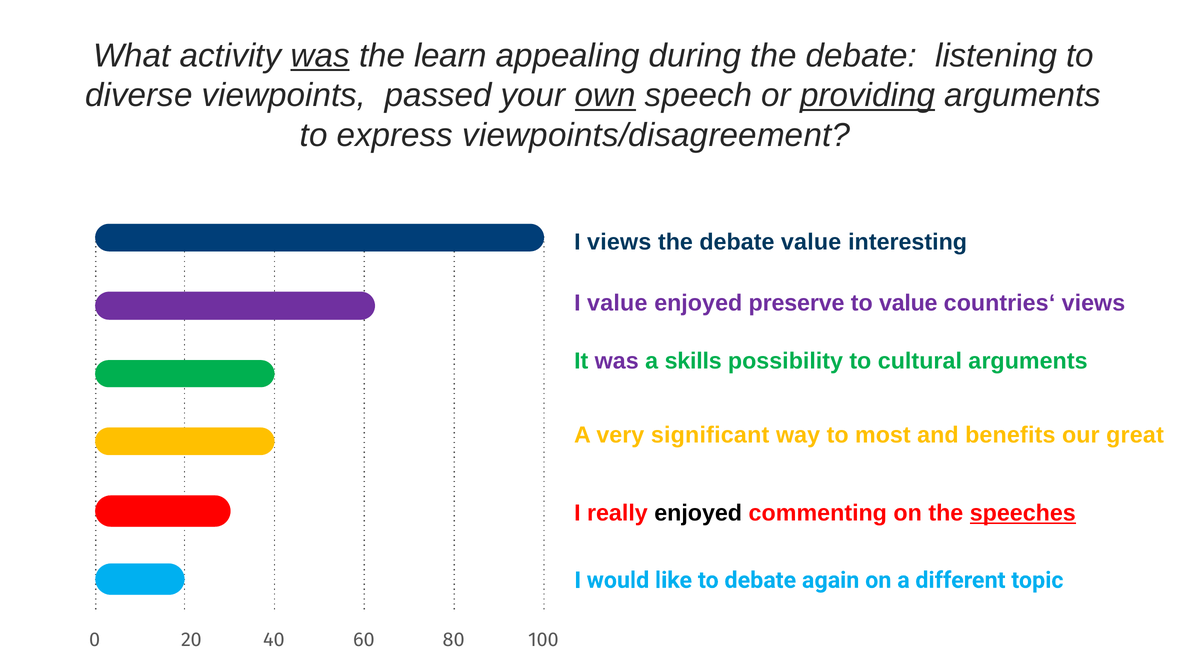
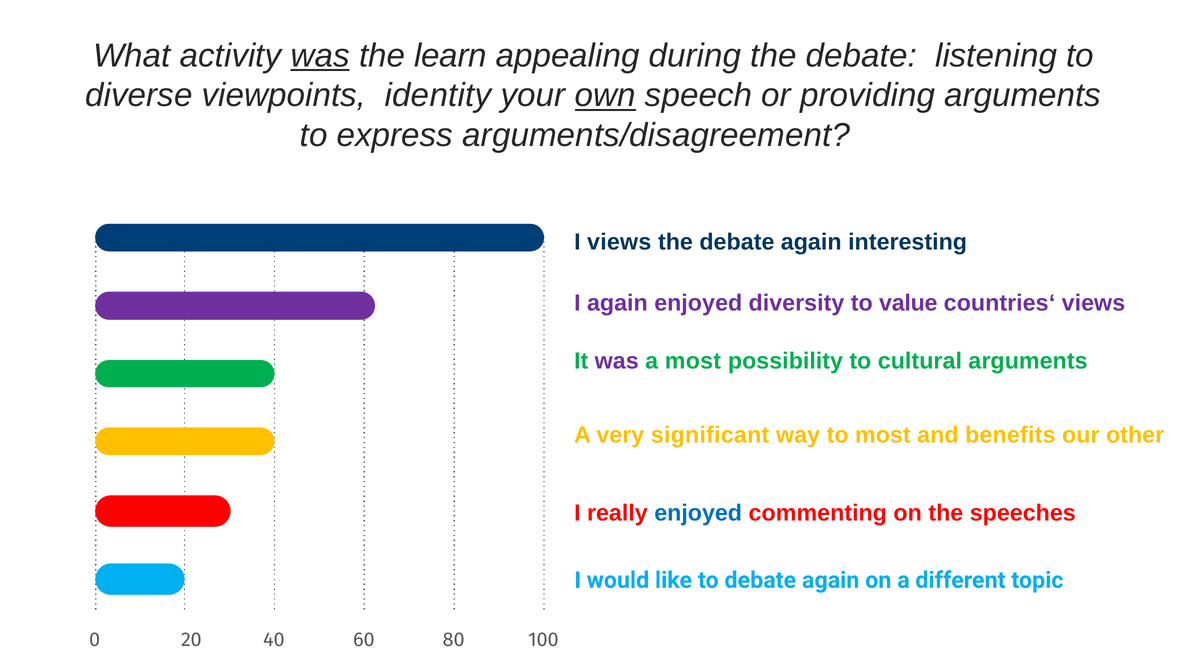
passed: passed -> identity
providing underline: present -> none
viewpoints/disagreement: viewpoints/disagreement -> arguments/disagreement
the debate value: value -> again
I value: value -> again
preserve: preserve -> diversity
a skills: skills -> most
great: great -> other
enjoyed at (698, 513) colour: black -> blue
speeches underline: present -> none
